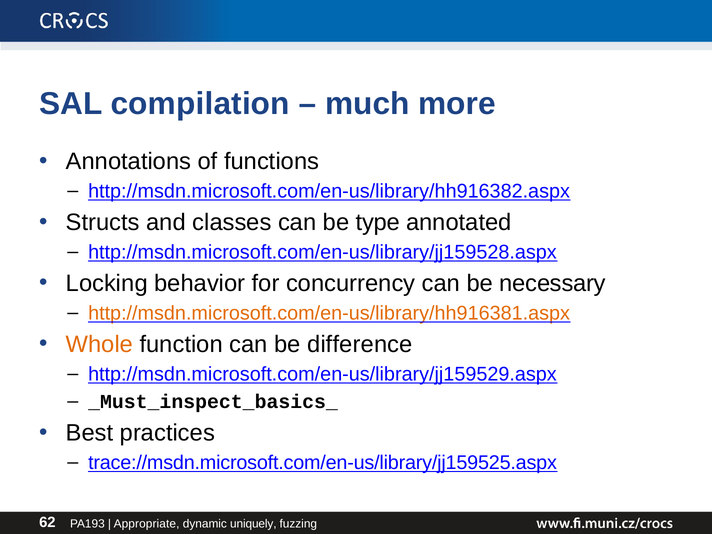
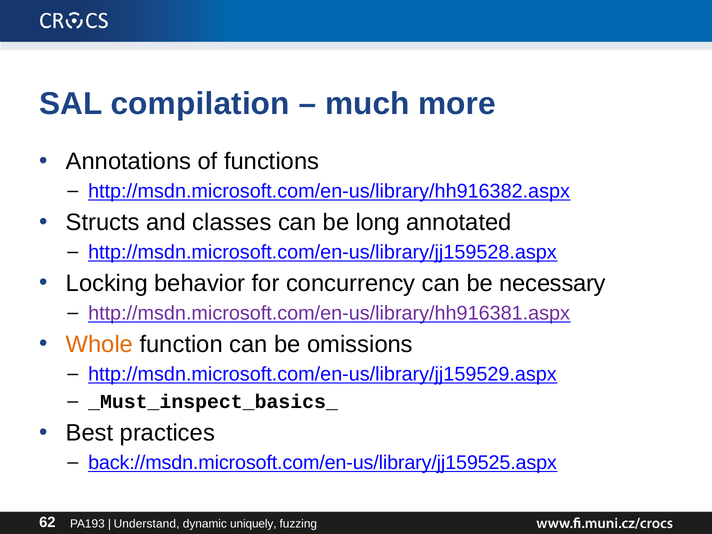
type: type -> long
http://msdn.microsoft.com/en-us/library/hh916381.aspx colour: orange -> purple
difference: difference -> omissions
trace://msdn.microsoft.com/en-us/library/jj159525.aspx: trace://msdn.microsoft.com/en-us/library/jj159525.aspx -> back://msdn.microsoft.com/en-us/library/jj159525.aspx
Appropriate: Appropriate -> Understand
